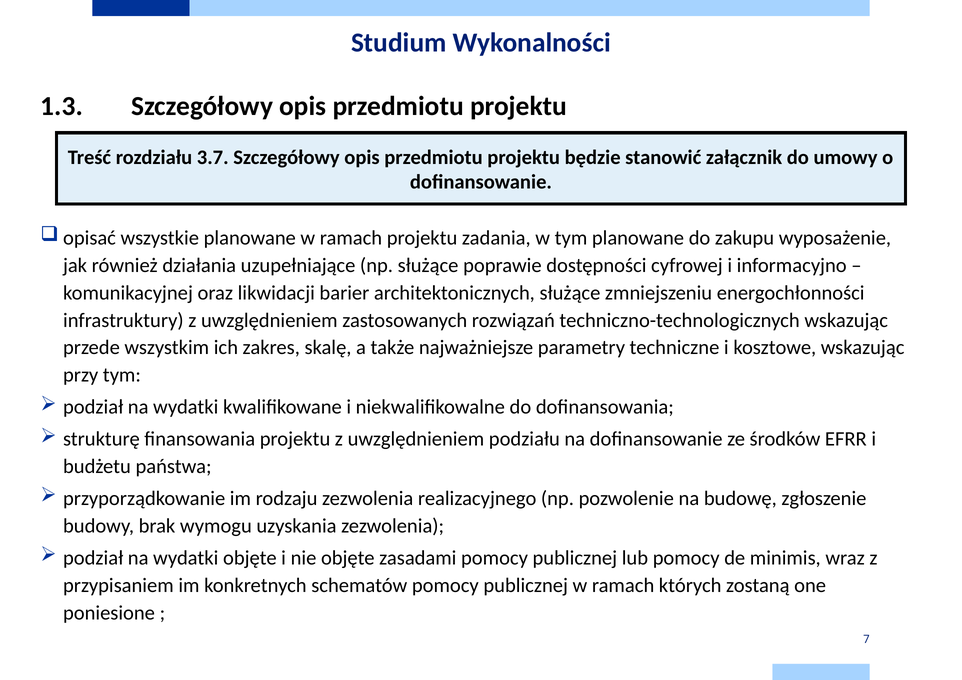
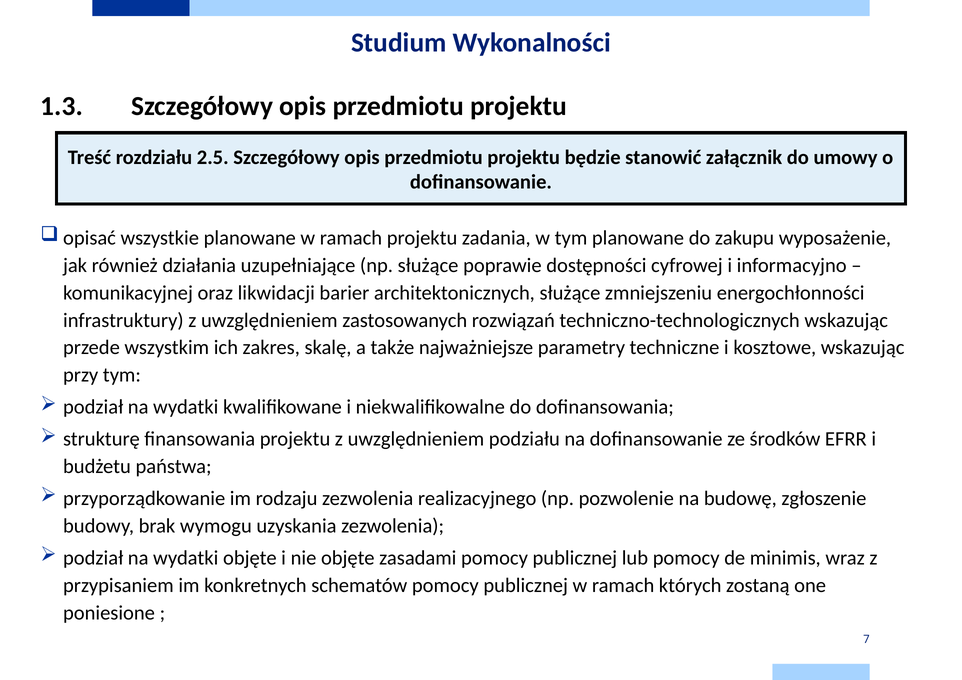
3.7: 3.7 -> 2.5
